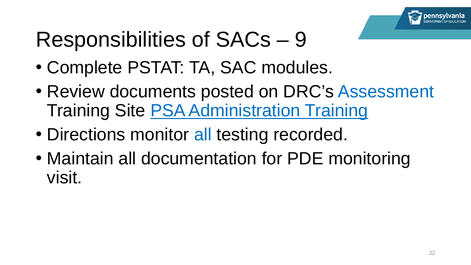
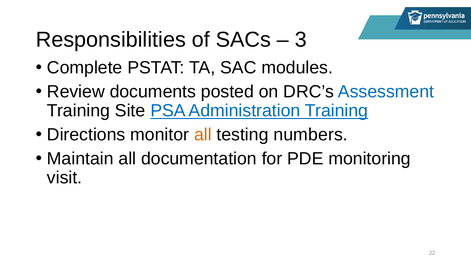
9: 9 -> 3
all at (203, 135) colour: blue -> orange
recorded: recorded -> numbers
